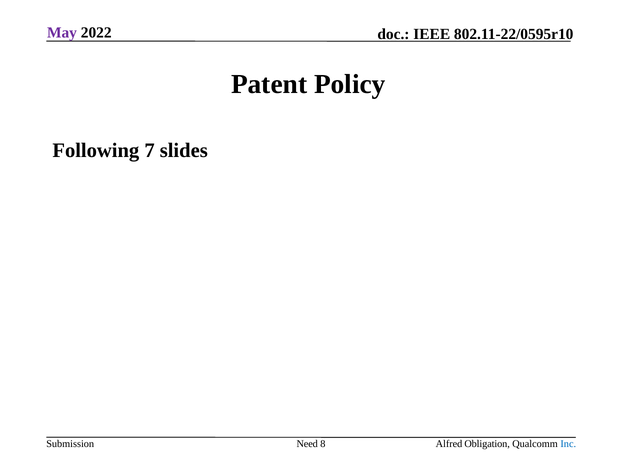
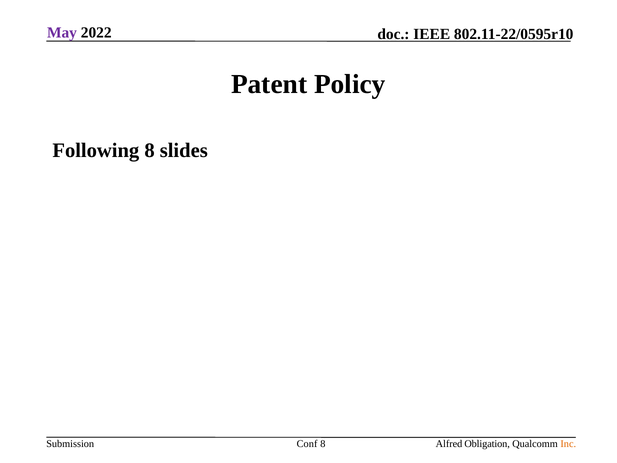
Following 7: 7 -> 8
Need: Need -> Conf
Inc colour: blue -> orange
